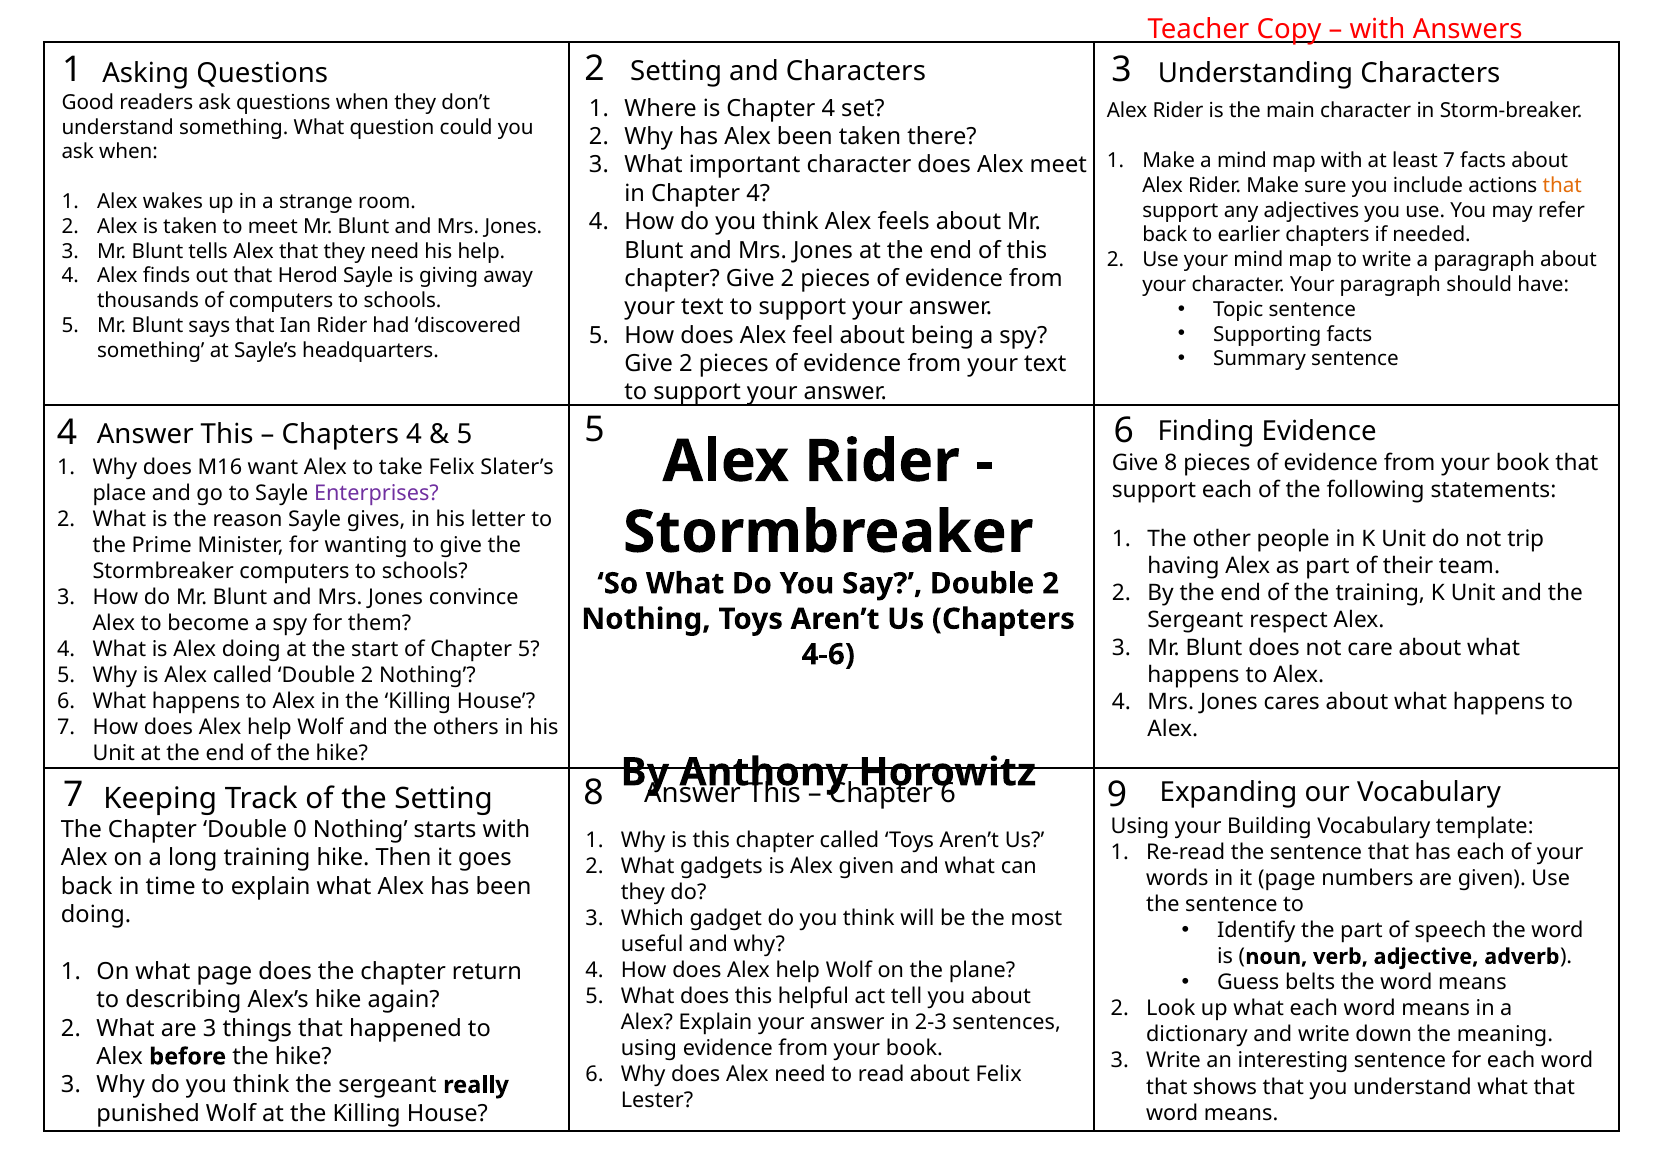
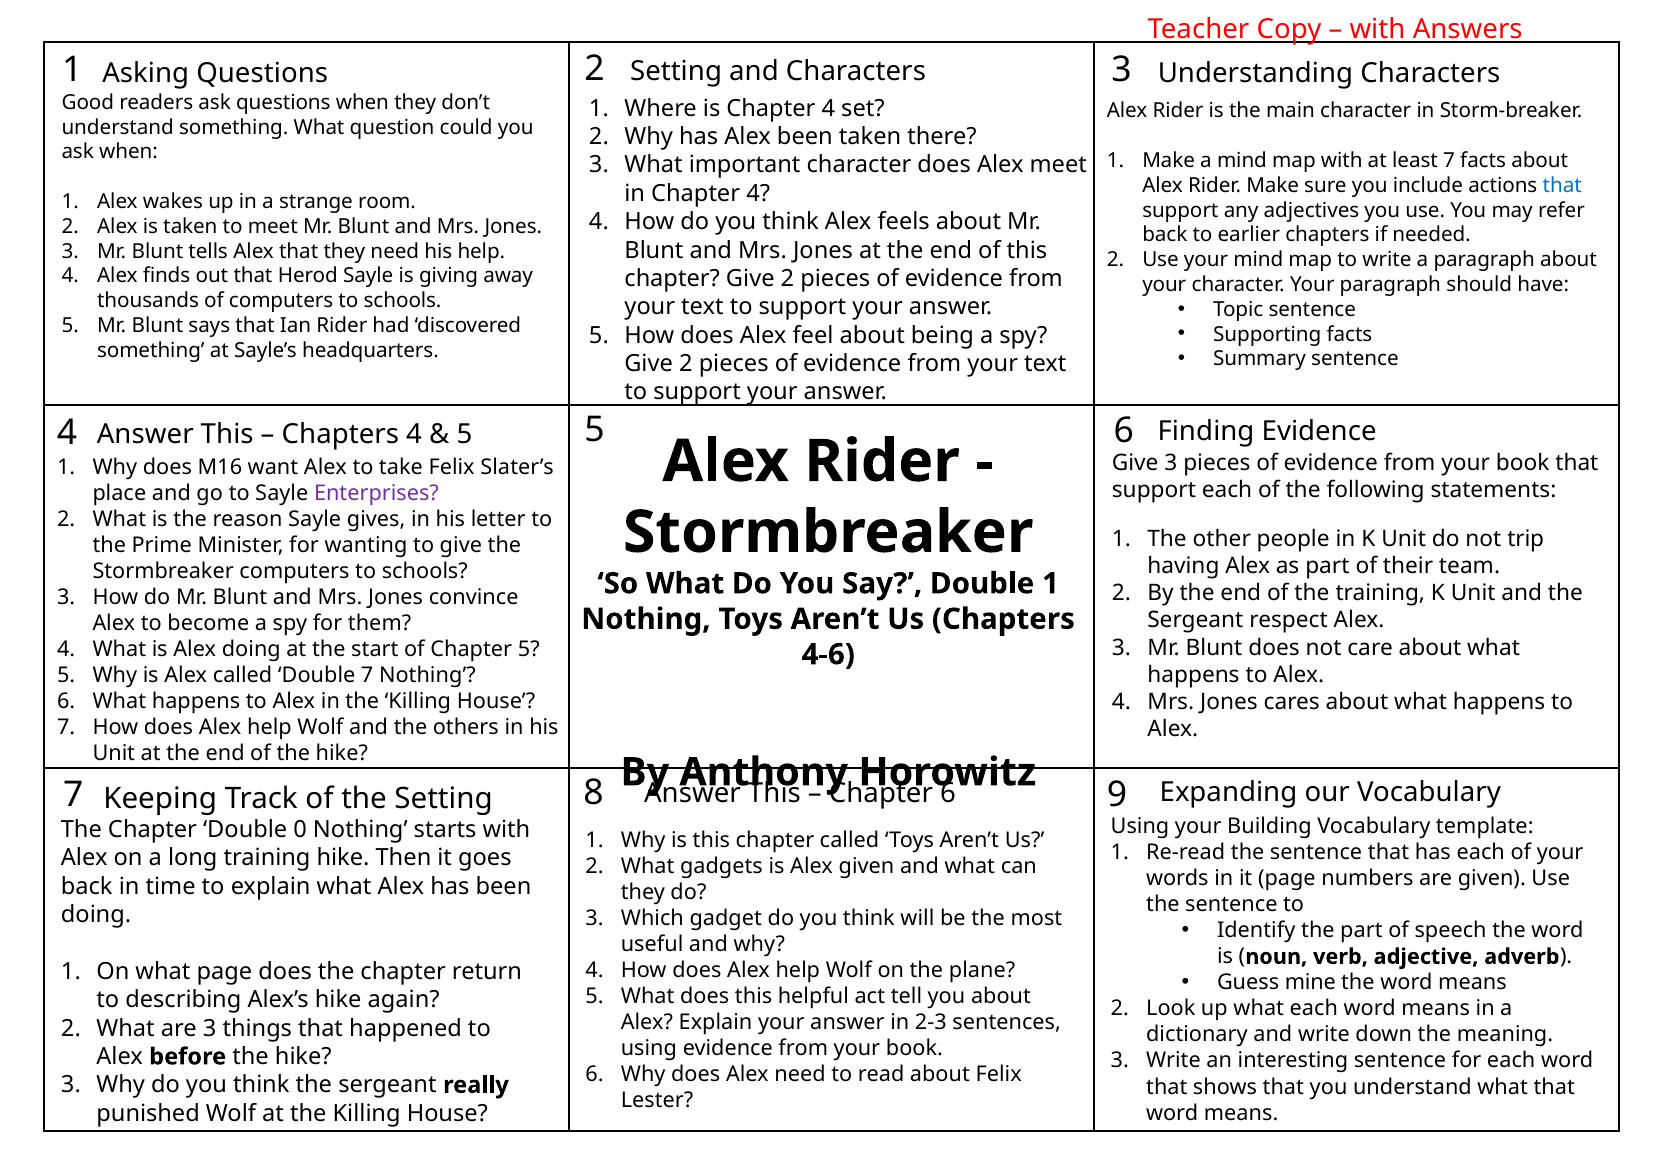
that at (1562, 185) colour: orange -> blue
Give 8: 8 -> 3
Say Double 2: 2 -> 1
called Double 2: 2 -> 7
belts: belts -> mine
